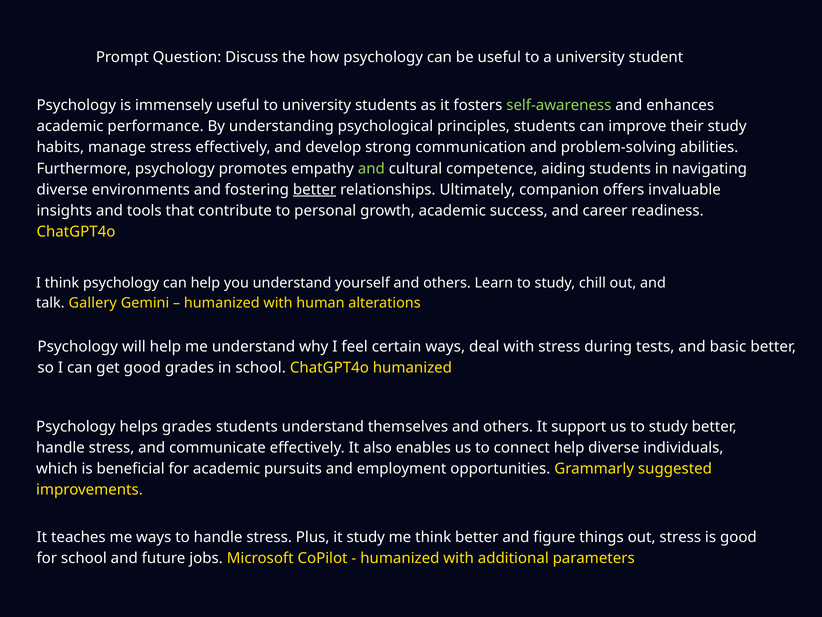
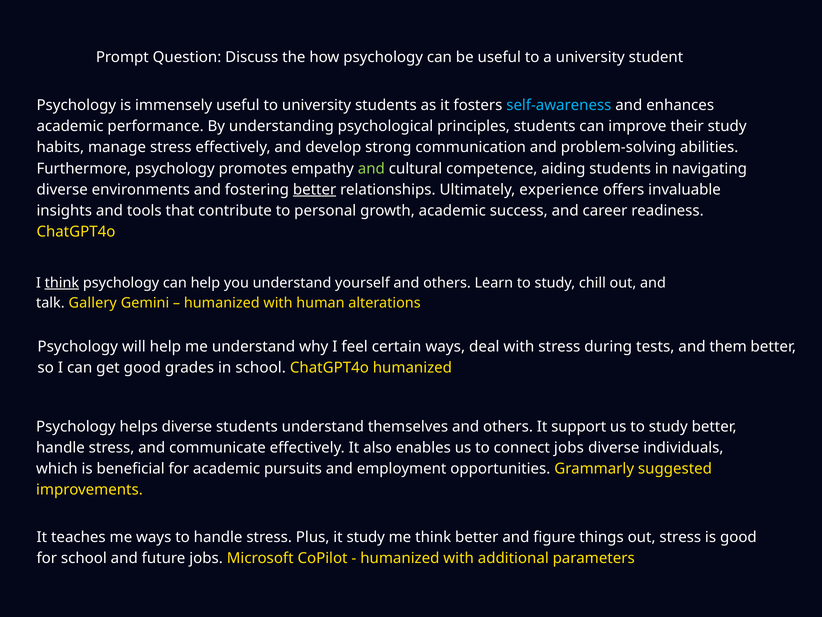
self-awareness colour: light green -> light blue
companion: companion -> experience
think at (62, 283) underline: none -> present
basic: basic -> them
helps grades: grades -> diverse
connect help: help -> jobs
